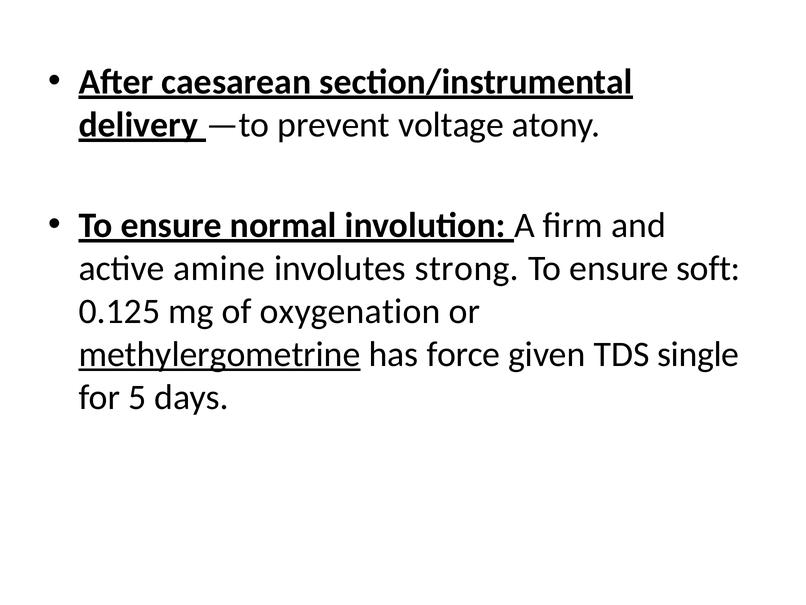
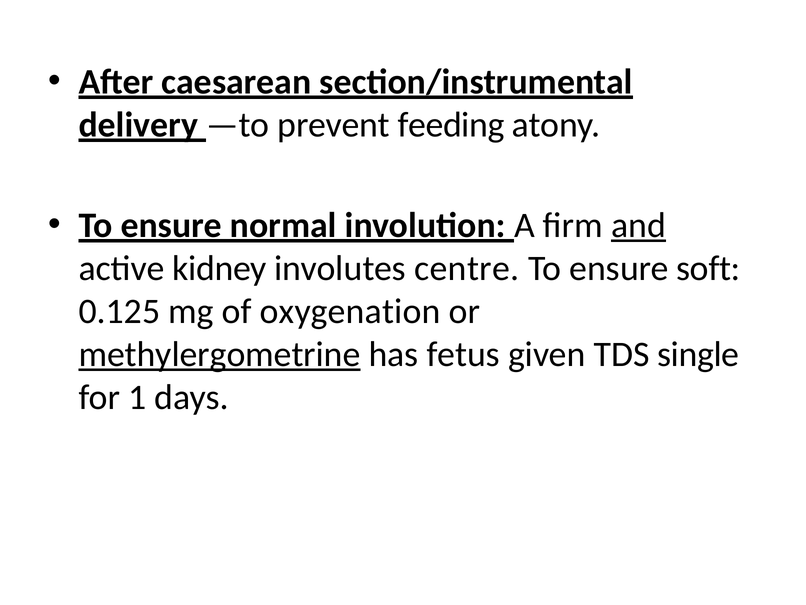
voltage: voltage -> feeding
and underline: none -> present
amine: amine -> kidney
strong: strong -> centre
force: force -> fetus
5: 5 -> 1
